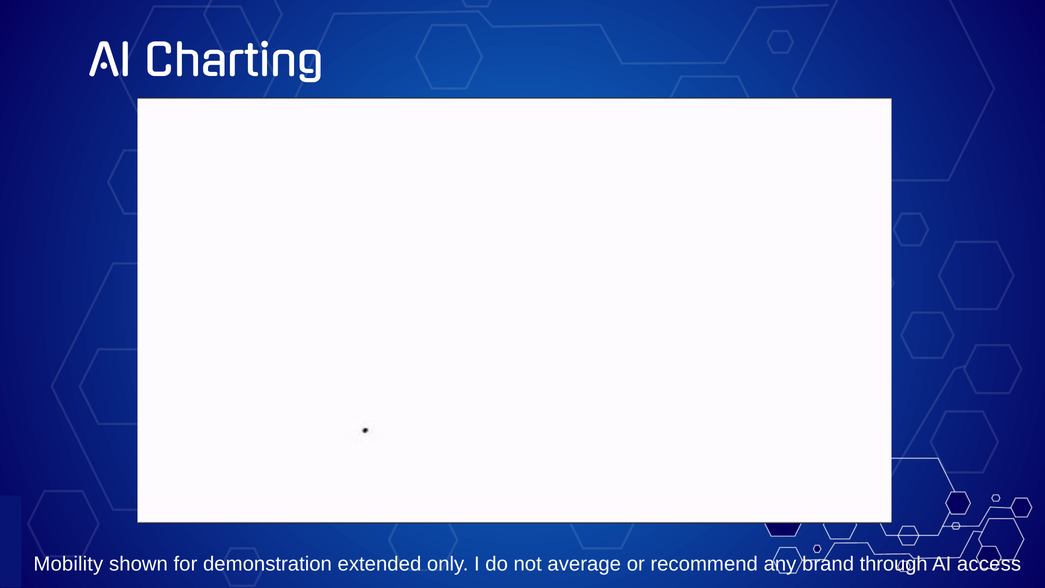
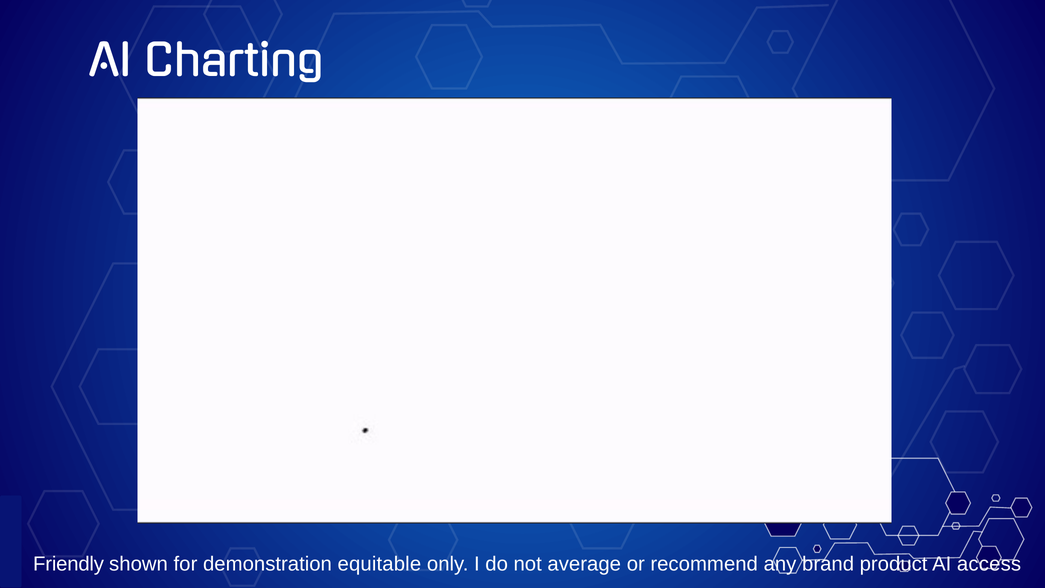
Mobility: Mobility -> Friendly
extended: extended -> equitable
through: through -> product
